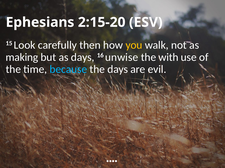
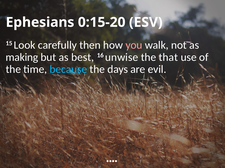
2:15-20: 2:15-20 -> 0:15-20
you colour: yellow -> pink
as days: days -> best
with: with -> that
